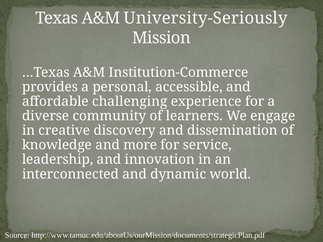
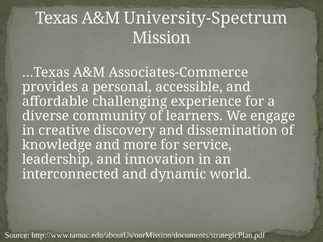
University-Seriously: University-Seriously -> University-Spectrum
Institution-Commerce: Institution-Commerce -> Associates-Commerce
